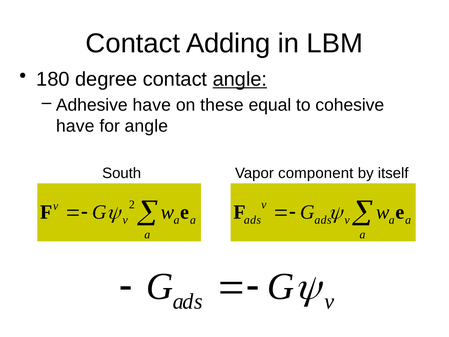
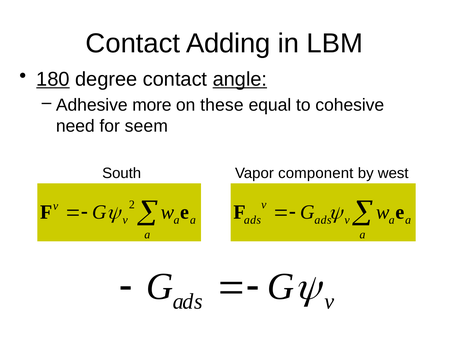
180 underline: none -> present
Adhesive have: have -> more
have at (75, 126): have -> need
for angle: angle -> seem
itself: itself -> west
